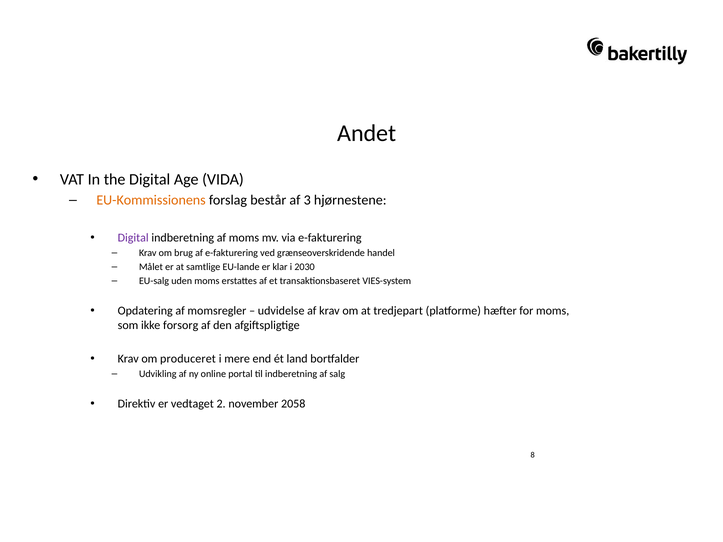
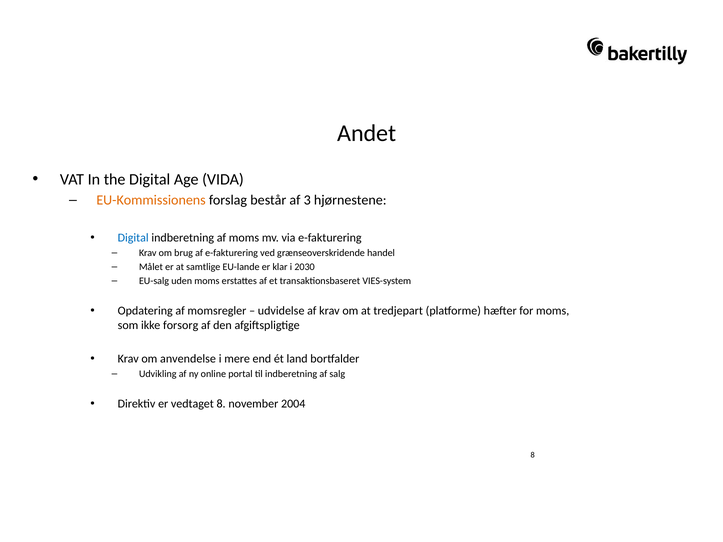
Digital at (133, 238) colour: purple -> blue
produceret: produceret -> anvendelse
vedtaget 2: 2 -> 8
2058: 2058 -> 2004
